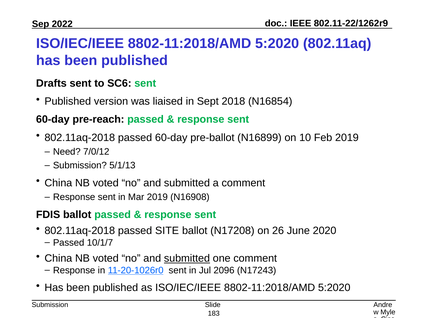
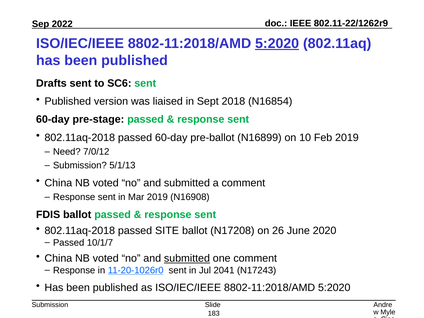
5:2020 at (277, 43) underline: none -> present
pre-reach: pre-reach -> pre-stage
2096: 2096 -> 2041
